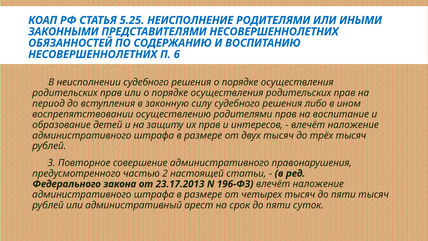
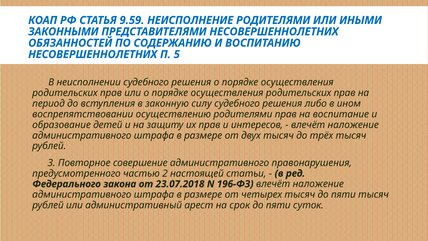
5.25: 5.25 -> 9.59
6: 6 -> 5
23.17.2013: 23.17.2013 -> 23.07.2018
